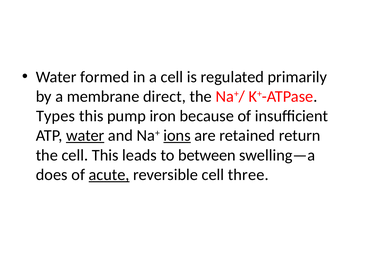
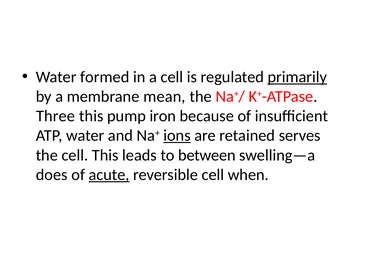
primarily underline: none -> present
direct: direct -> mean
Types: Types -> Three
water at (85, 136) underline: present -> none
return: return -> serves
three: three -> when
